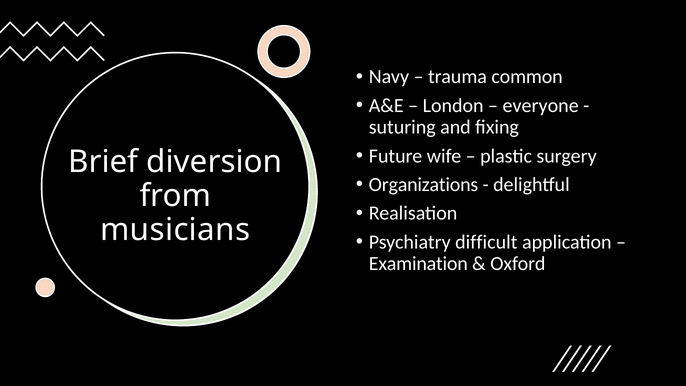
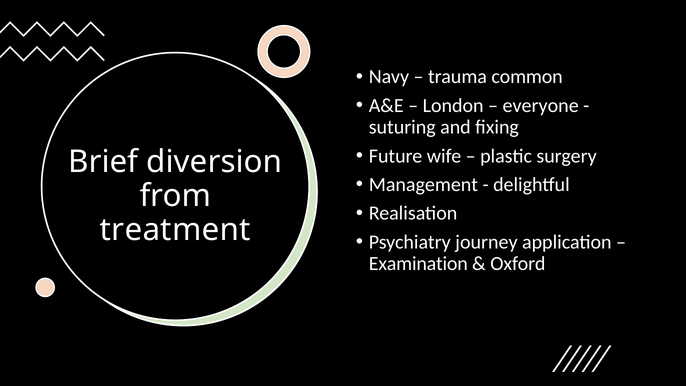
Organizations: Organizations -> Management
musicians: musicians -> treatment
difficult: difficult -> journey
